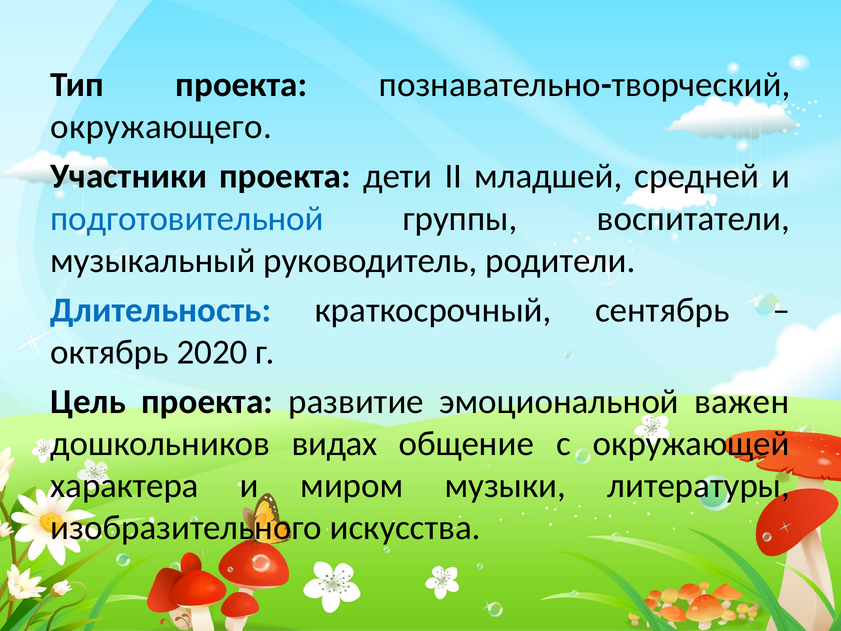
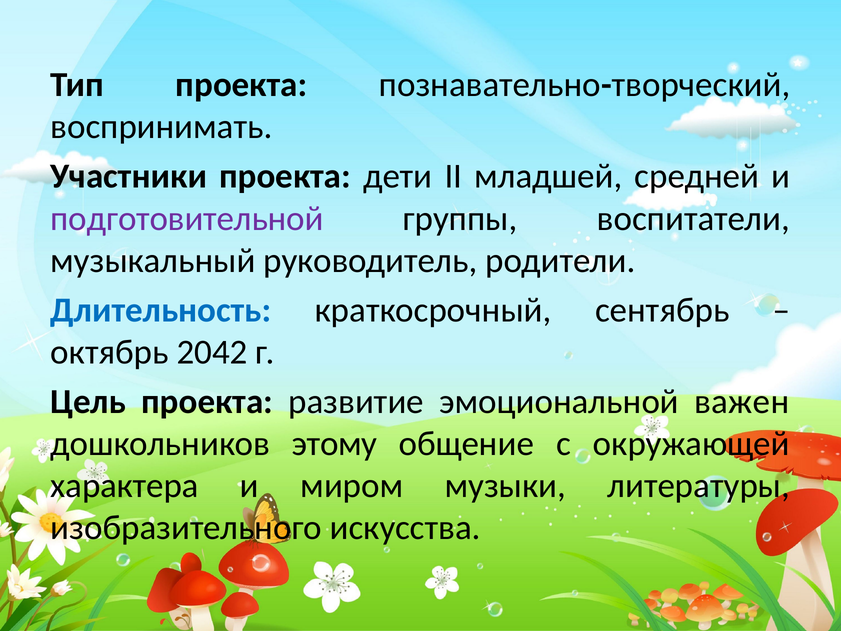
окружающего: окружающего -> воспринимать
подготовительной colour: blue -> purple
2020: 2020 -> 2042
видах: видах -> этому
